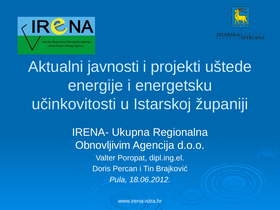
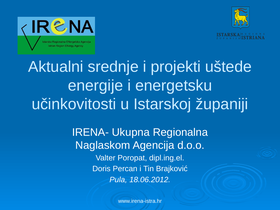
javnosti: javnosti -> srednje
Obnovljivim: Obnovljivim -> Naglaskom
